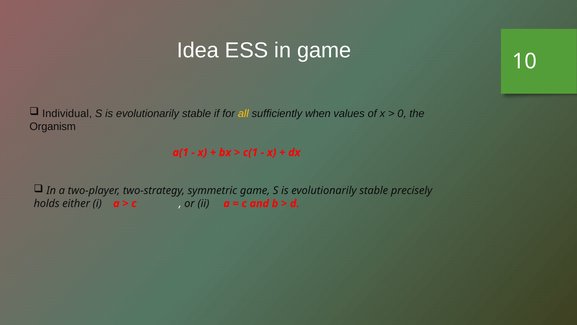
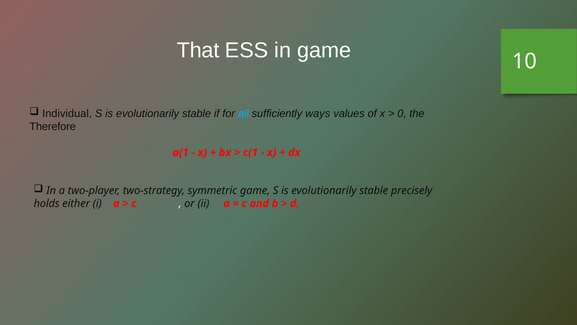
Idea: Idea -> That
all colour: yellow -> light blue
when: when -> ways
Organism: Organism -> Therefore
